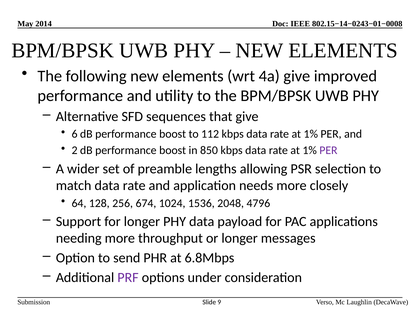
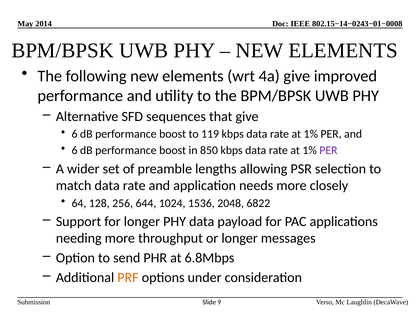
112: 112 -> 119
2 at (75, 150): 2 -> 6
674: 674 -> 644
4796: 4796 -> 6822
PRF colour: purple -> orange
